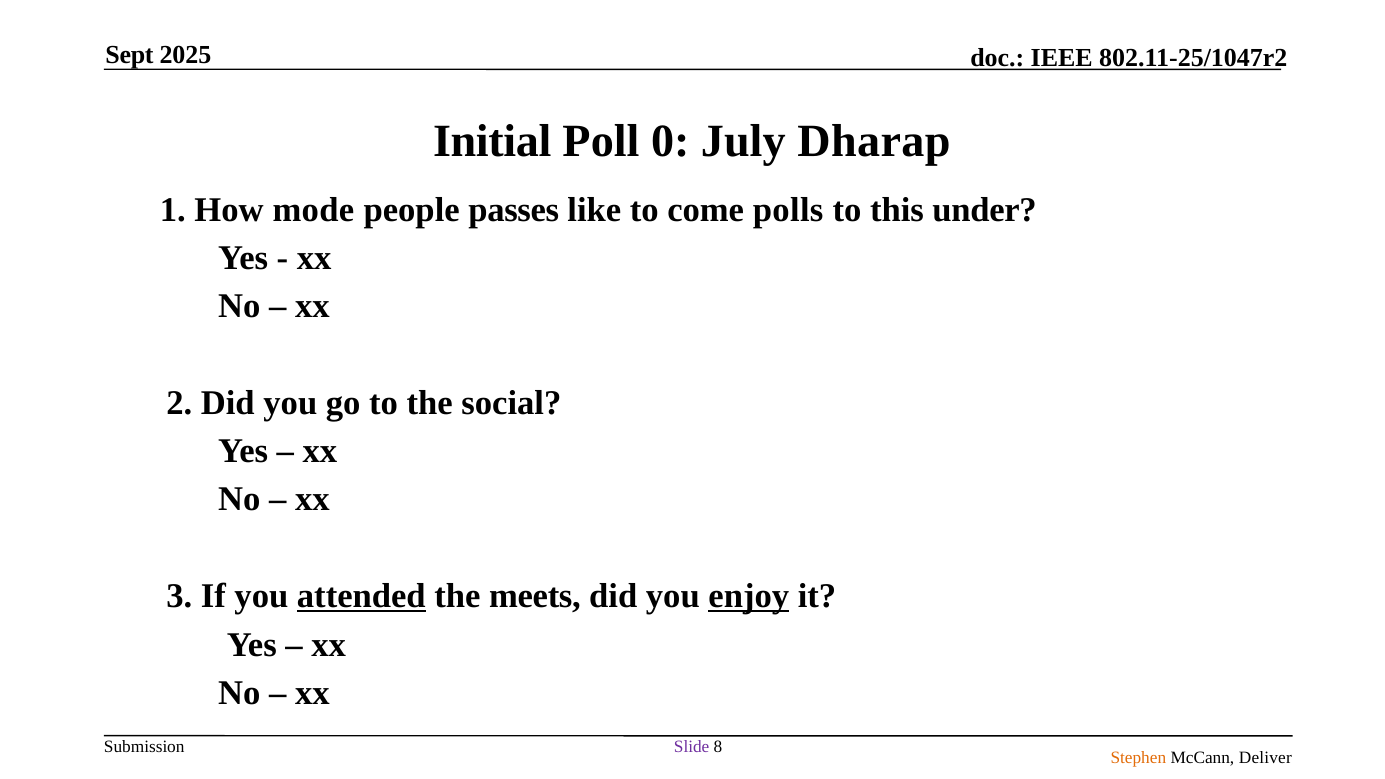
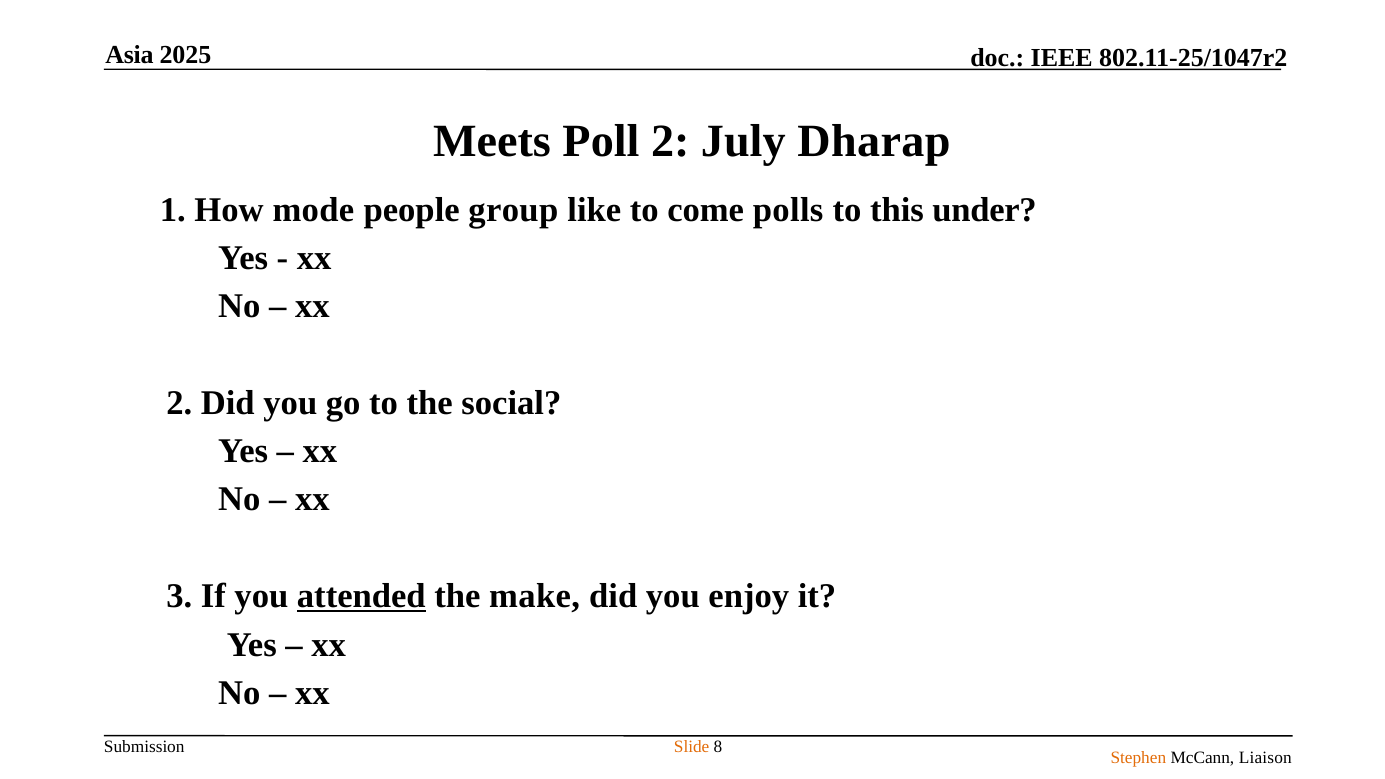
Sept: Sept -> Asia
Initial: Initial -> Meets
Poll 0: 0 -> 2
passes: passes -> group
meets: meets -> make
enjoy underline: present -> none
Slide colour: purple -> orange
Deliver: Deliver -> Liaison
